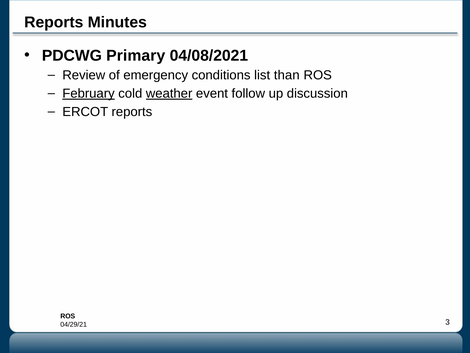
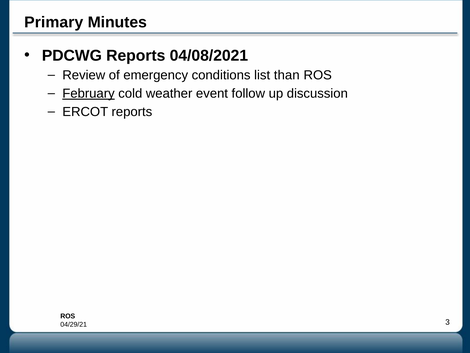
Reports at (54, 22): Reports -> Primary
PDCWG Primary: Primary -> Reports
weather underline: present -> none
